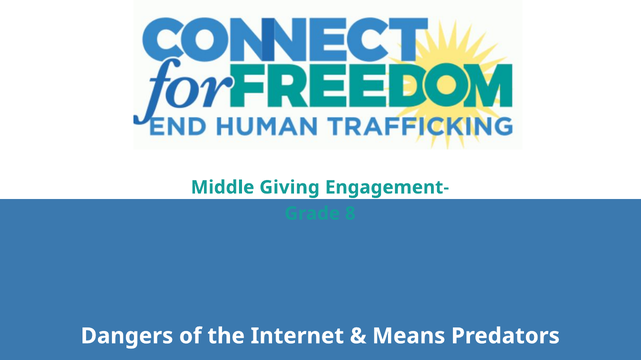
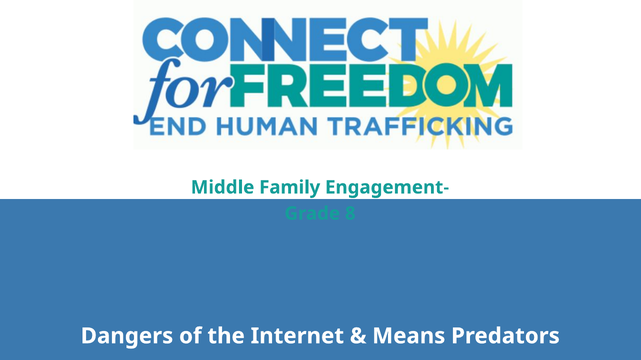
Giving: Giving -> Family
